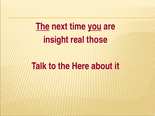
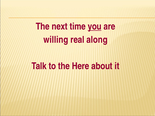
The at (43, 26) underline: present -> none
insight: insight -> willing
those: those -> along
